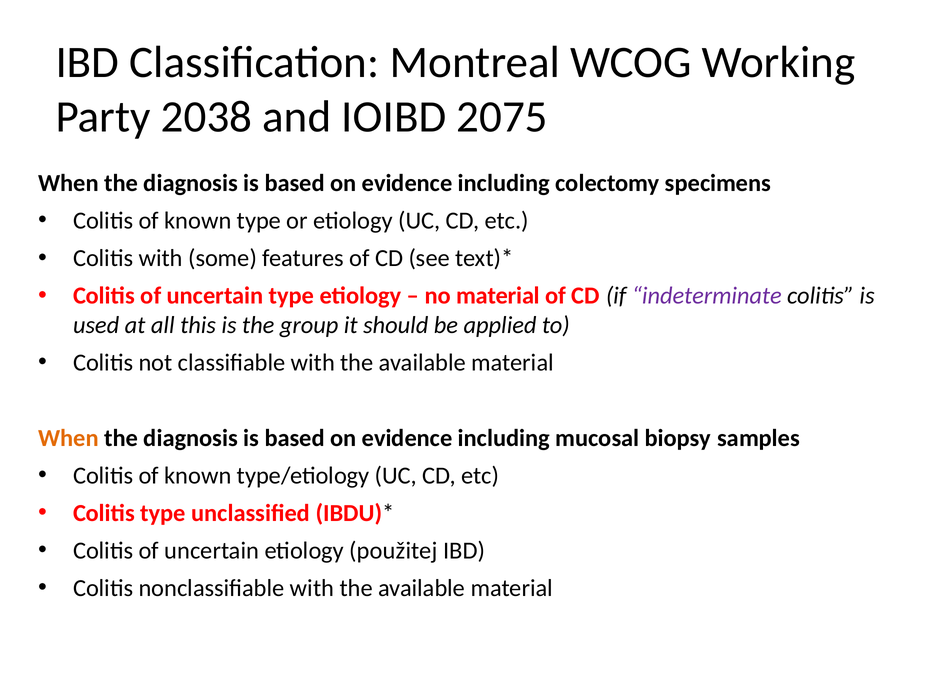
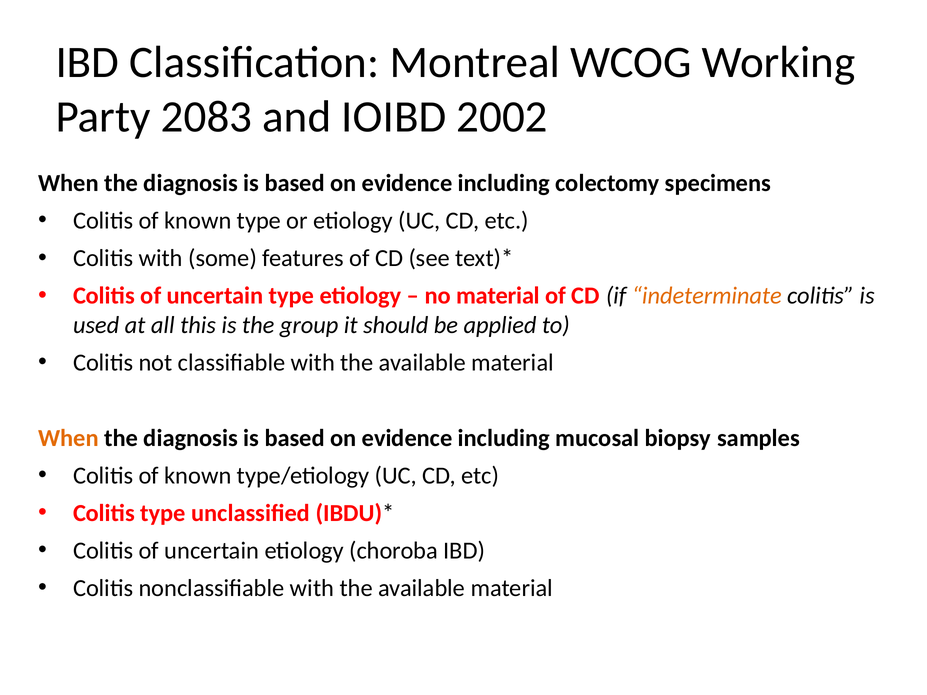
2038: 2038 -> 2083
2075: 2075 -> 2002
indeterminate colour: purple -> orange
použitej: použitej -> choroba
